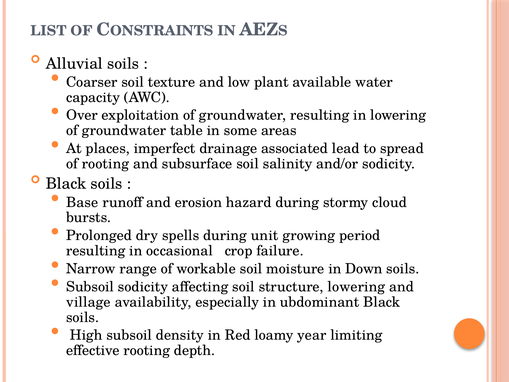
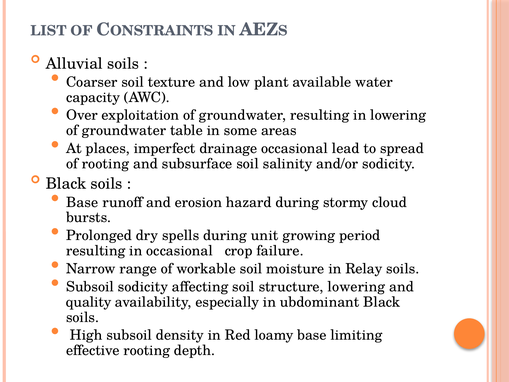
drainage associated: associated -> occasional
Down: Down -> Relay
village: village -> quality
loamy year: year -> base
